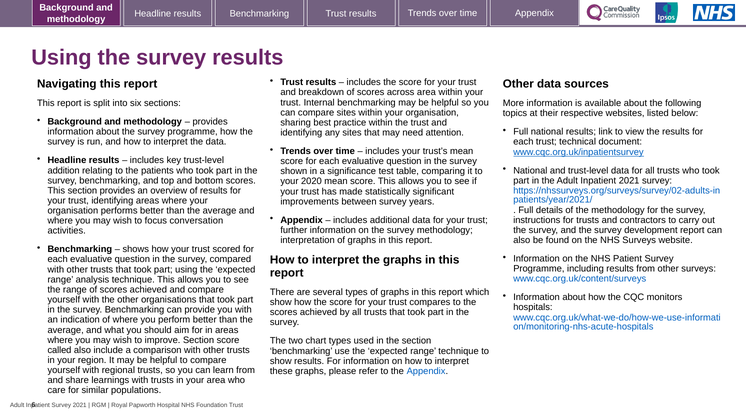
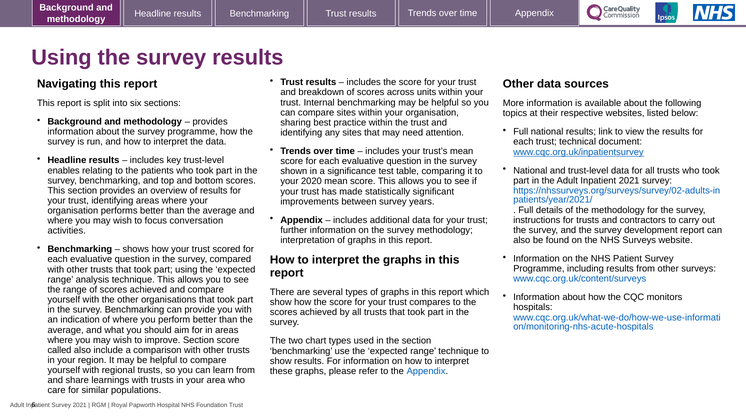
across area: area -> units
addition: addition -> enables
